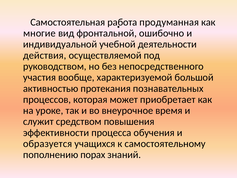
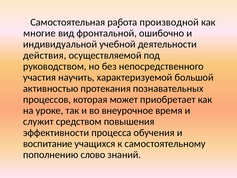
продуманная: продуманная -> производной
вообще: вообще -> научить
образуется: образуется -> воспитание
порах: порах -> слово
